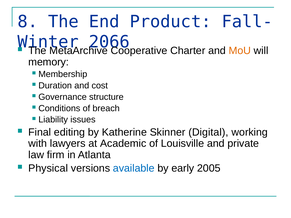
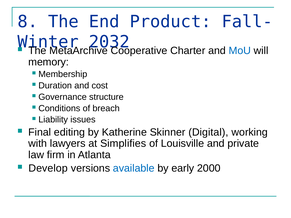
2066: 2066 -> 2032
MoU colour: orange -> blue
Academic: Academic -> Simplifies
Physical: Physical -> Develop
2005: 2005 -> 2000
